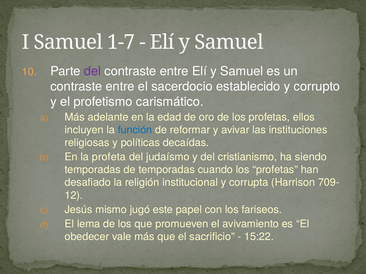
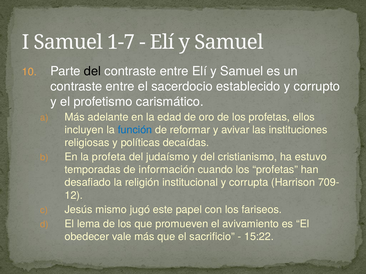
del at (92, 71) colour: purple -> black
siendo: siendo -> estuvo
de temporadas: temporadas -> información
